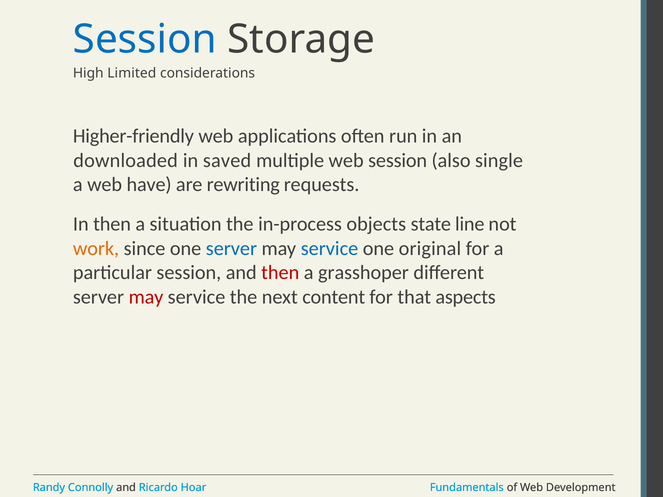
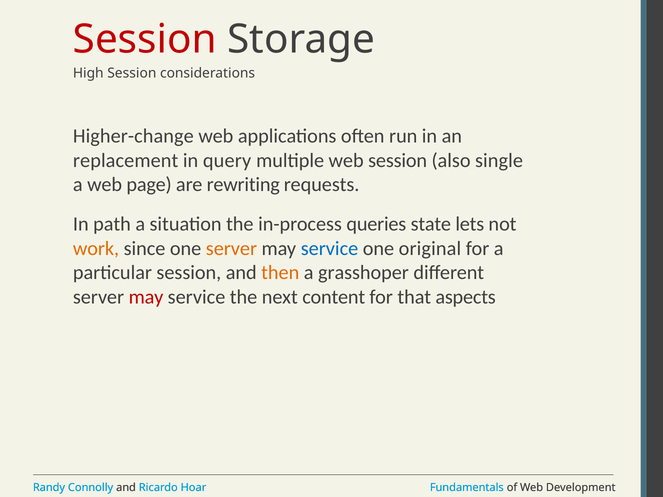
Session at (145, 39) colour: blue -> red
High Limited: Limited -> Session
Higher-friendly: Higher-friendly -> Higher-change
downloaded: downloaded -> replacement
saved: saved -> query
have: have -> page
In then: then -> path
objects: objects -> queries
line: line -> lets
server at (231, 249) colour: blue -> orange
then at (280, 273) colour: red -> orange
